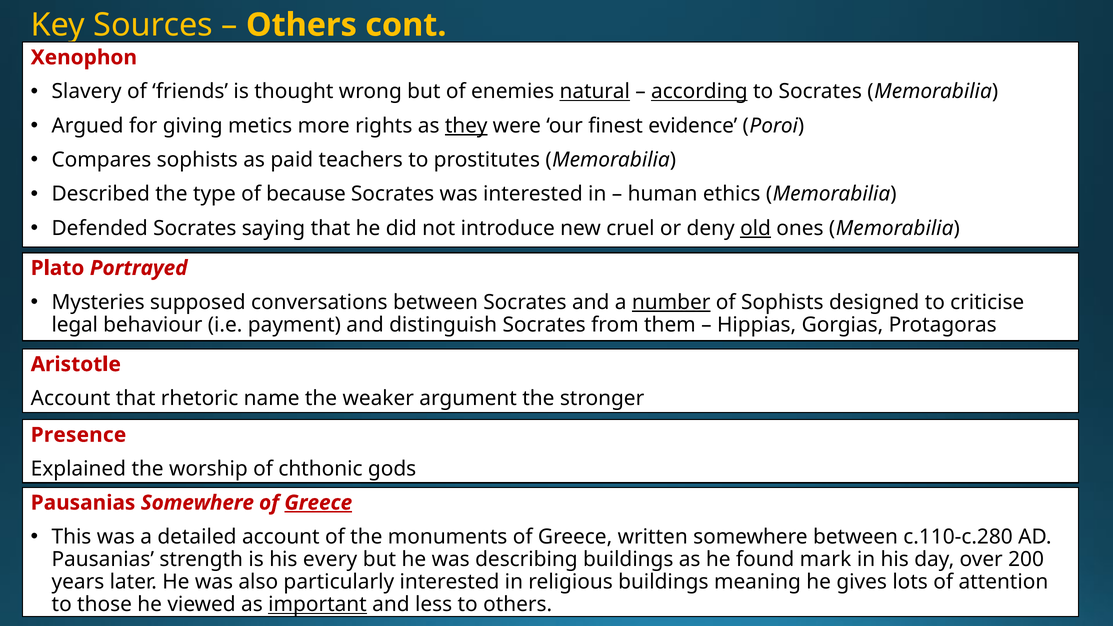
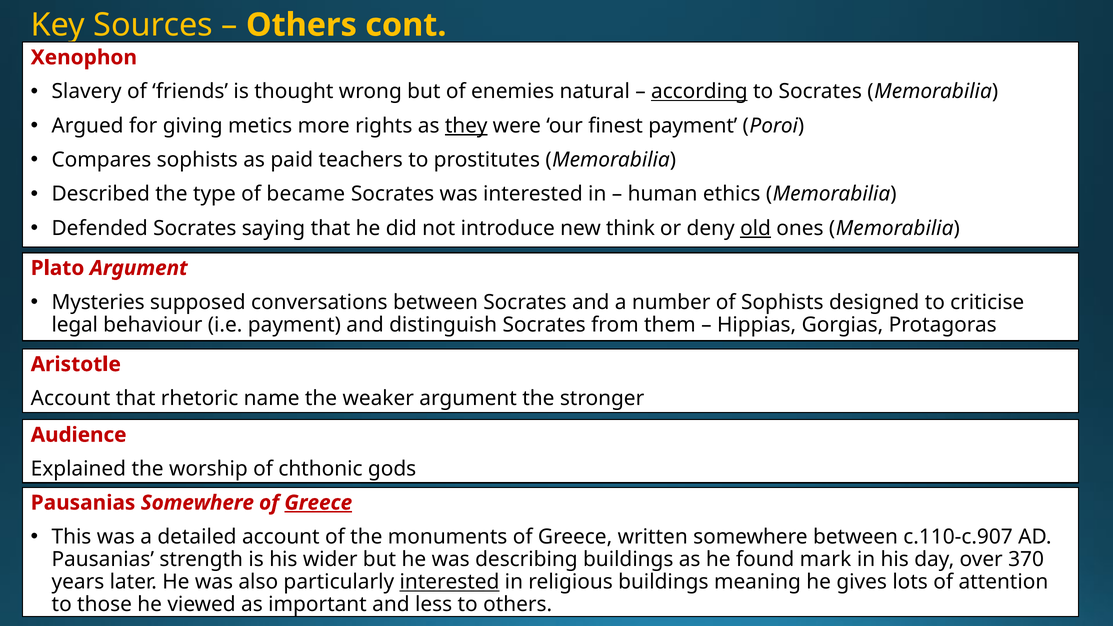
natural underline: present -> none
finest evidence: evidence -> payment
because: because -> became
cruel: cruel -> think
Plato Portrayed: Portrayed -> Argument
number underline: present -> none
Presence: Presence -> Audience
c.110-c.280: c.110-c.280 -> c.110-c.907
every: every -> wider
200: 200 -> 370
interested at (449, 582) underline: none -> present
important underline: present -> none
